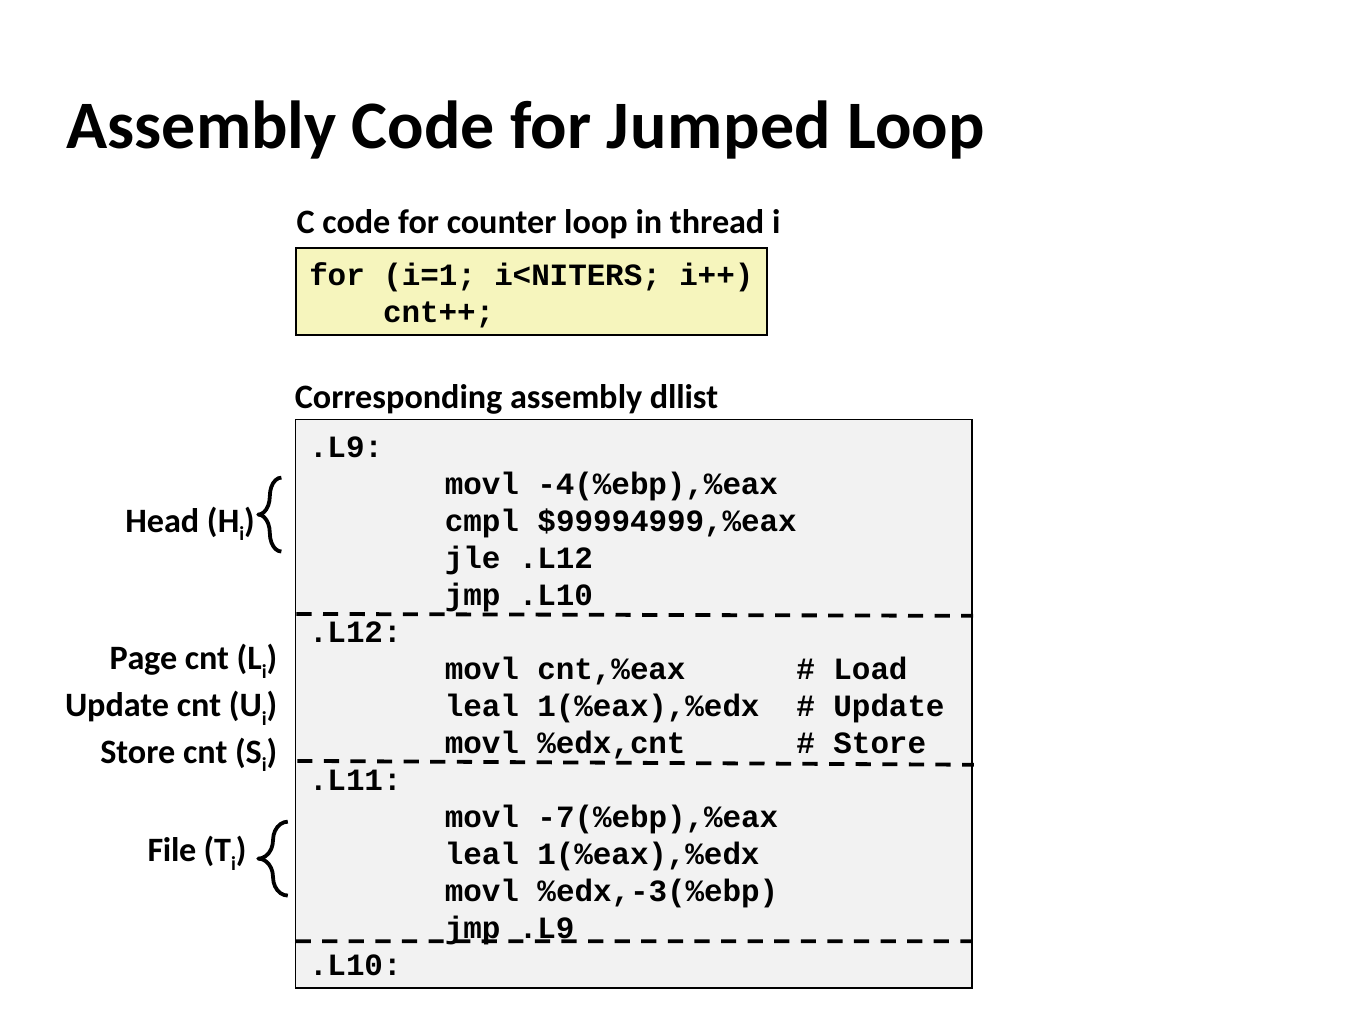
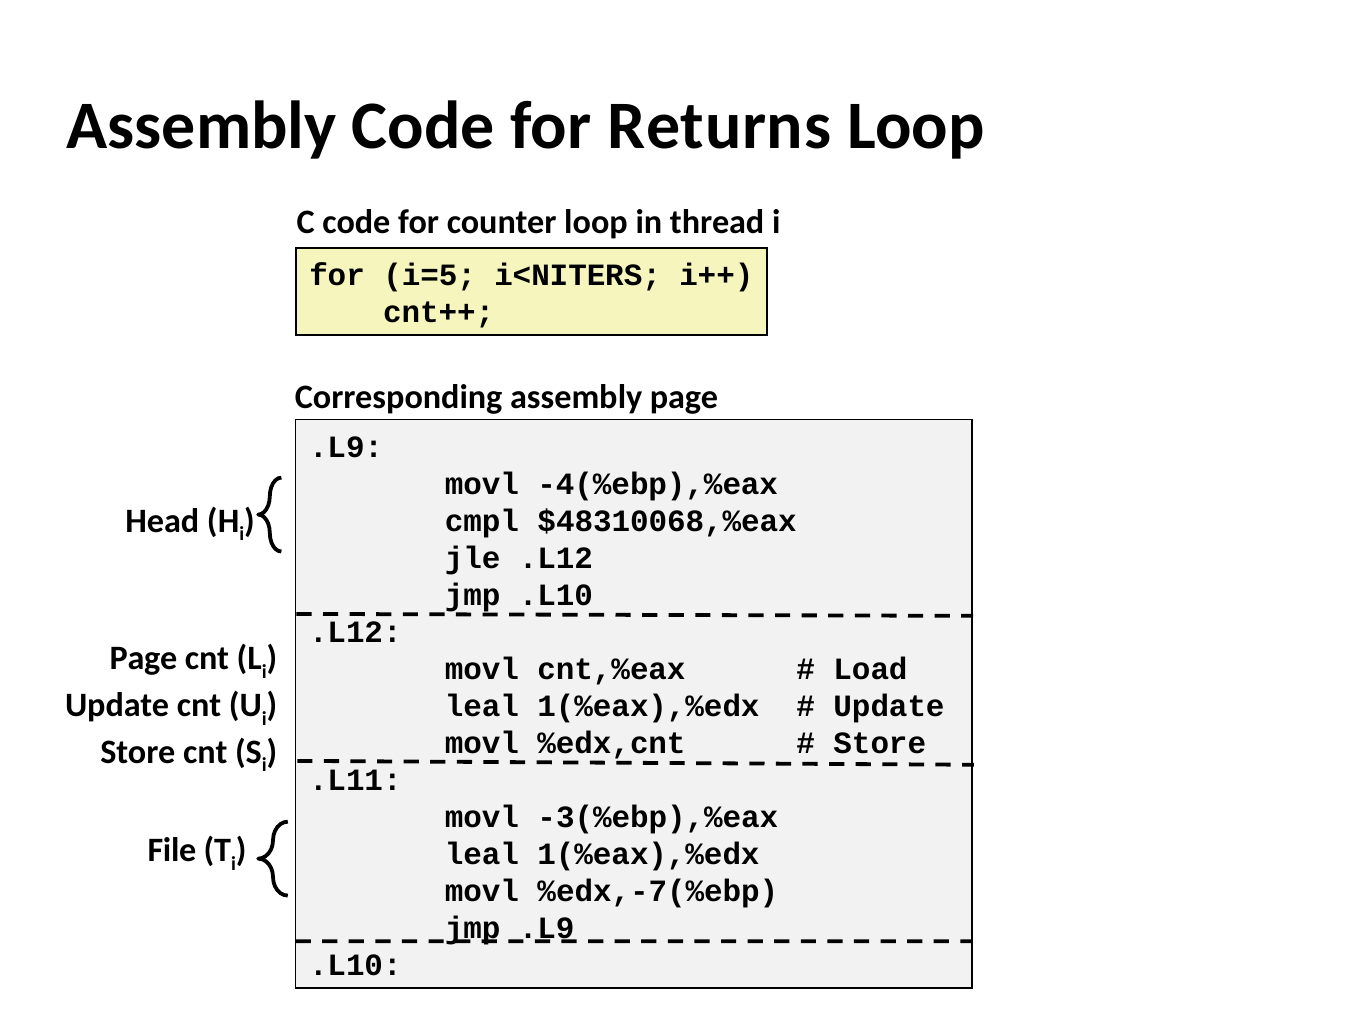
Jumped: Jumped -> Returns
i=1: i=1 -> i=5
assembly dllist: dllist -> page
$99994999,%eax: $99994999,%eax -> $48310068,%eax
-7(%ebp),%eax: -7(%ebp),%eax -> -3(%ebp),%eax
%edx,-3(%ebp: %edx,-3(%ebp -> %edx,-7(%ebp
